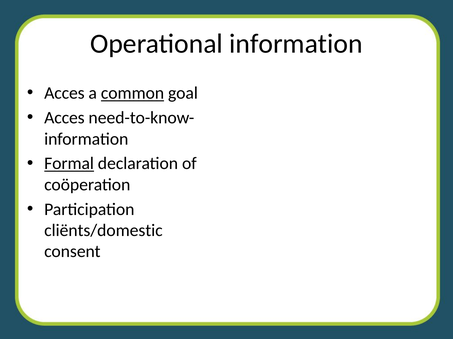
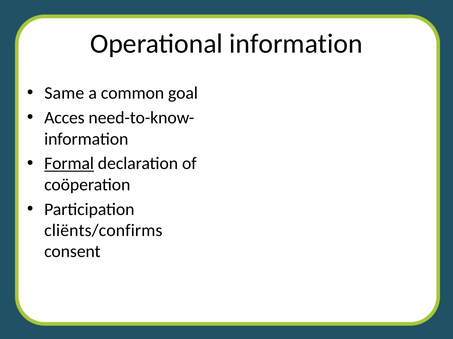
Acces at (64, 93): Acces -> Same
common underline: present -> none
cliënts/domestic: cliënts/domestic -> cliënts/confirms
